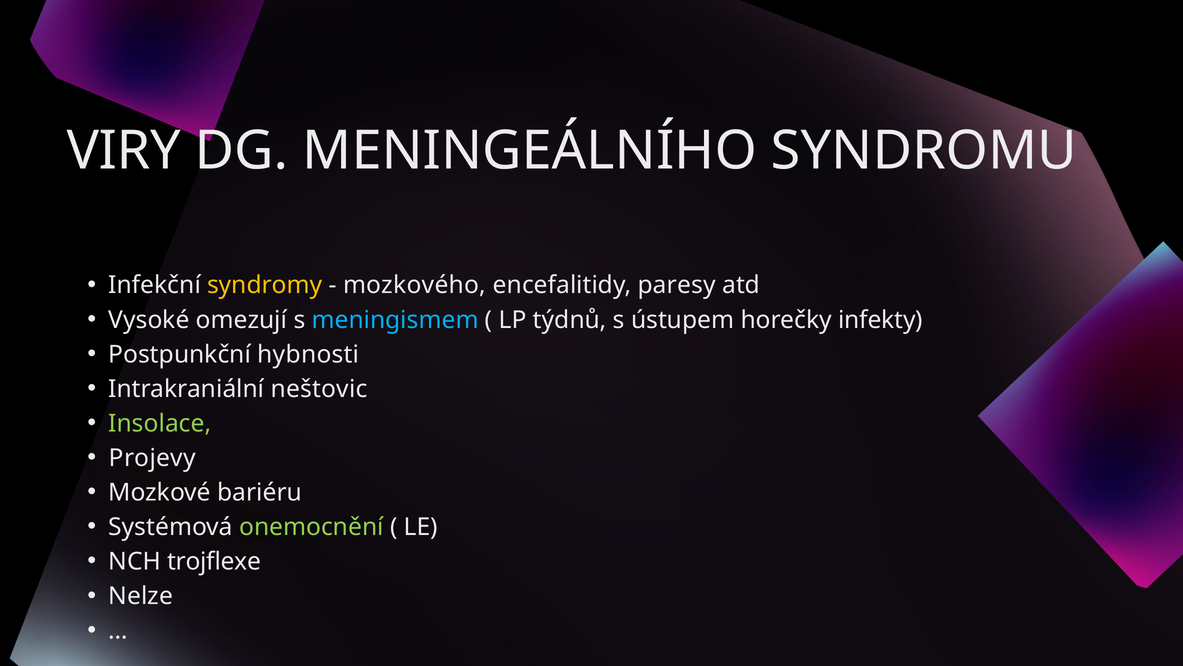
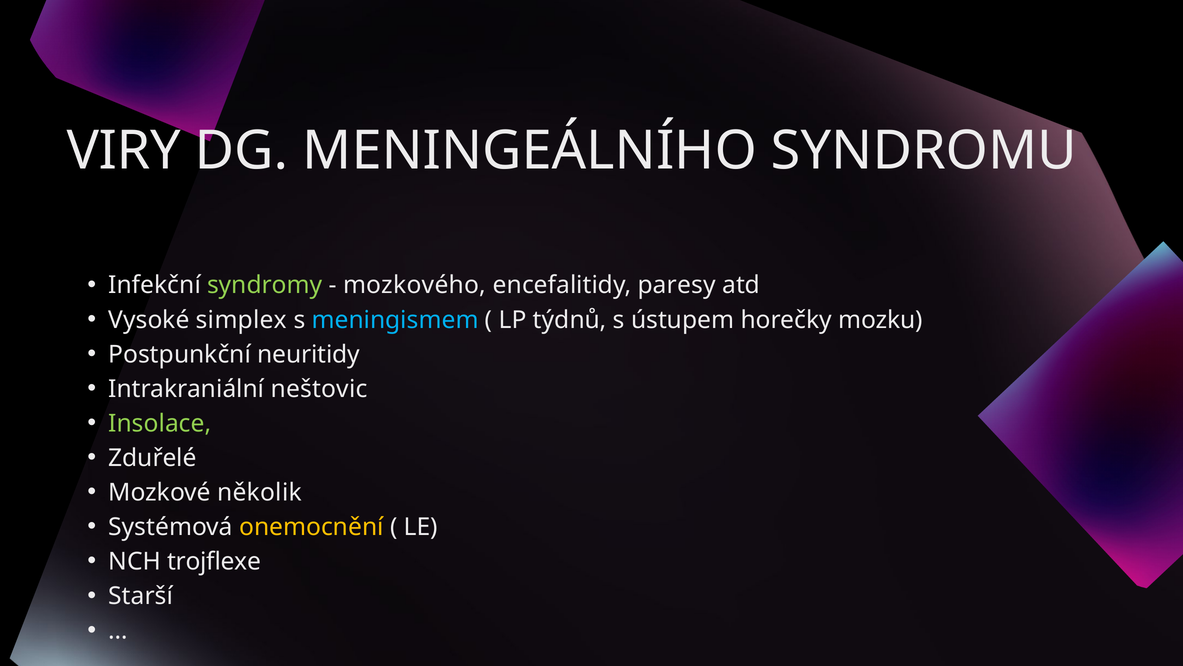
syndromy colour: yellow -> light green
omezují: omezují -> simplex
infekty: infekty -> mozku
hybnosti: hybnosti -> neuritidy
Projevy: Projevy -> Zduřelé
bariéru: bariéru -> několik
onemocnění colour: light green -> yellow
Nelze: Nelze -> Starší
